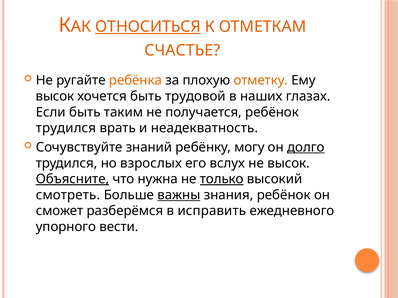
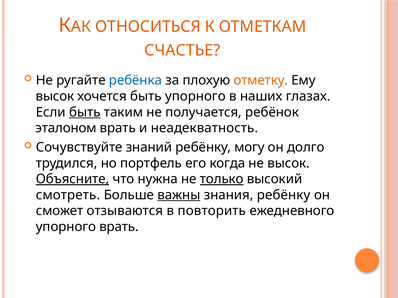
ОТНОСИТЬСЯ underline: present -> none
ребёнка colour: orange -> blue
быть трудовой: трудовой -> упорного
быть at (85, 112) underline: none -> present
трудился at (66, 128): трудился -> эталоном
долго underline: present -> none
взрослых: взрослых -> портфель
вслух: вслух -> когда
знания ребёнок: ребёнок -> ребёнку
разберёмся: разберёмся -> отзываются
исправить: исправить -> повторить
упорного вести: вести -> врать
